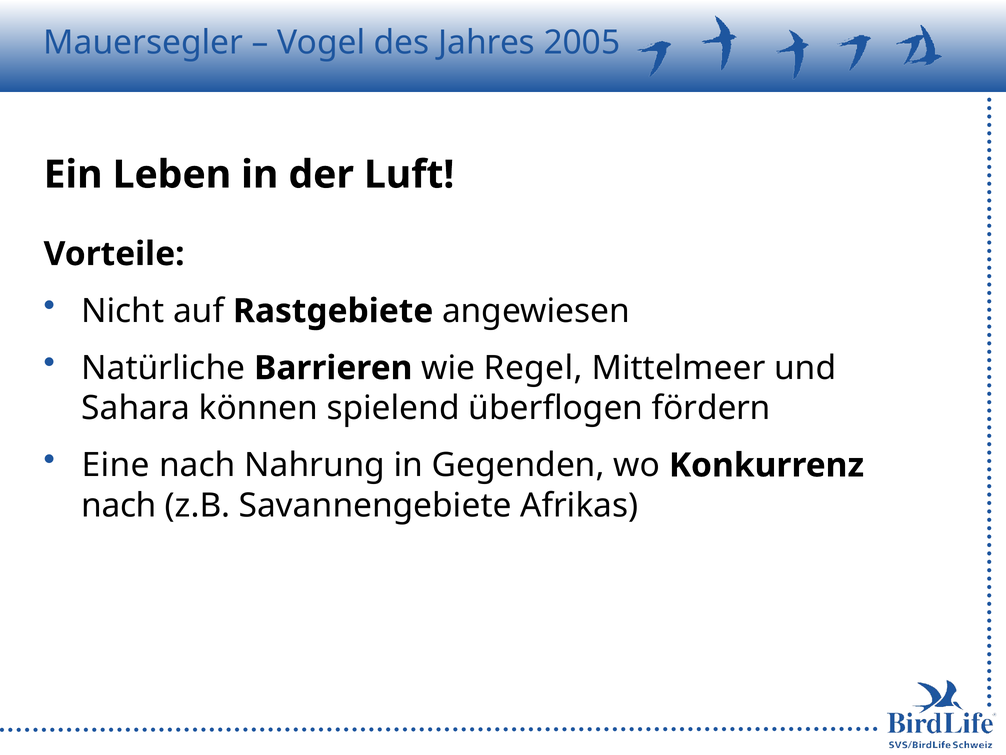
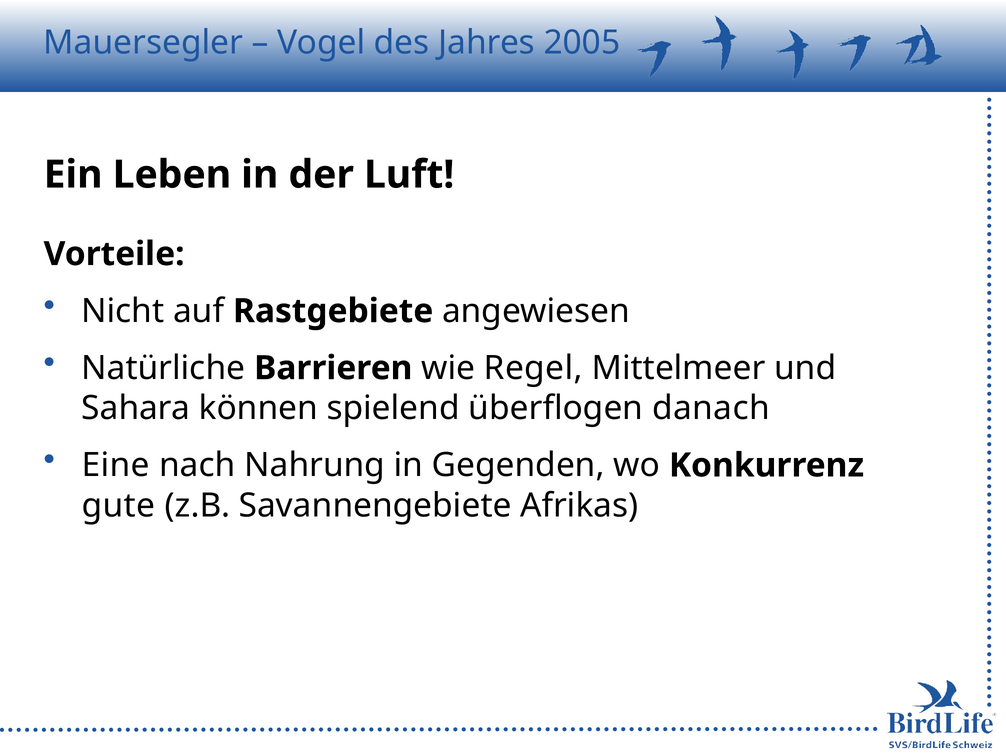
fördern: fördern -> danach
nach at (119, 505): nach -> gute
